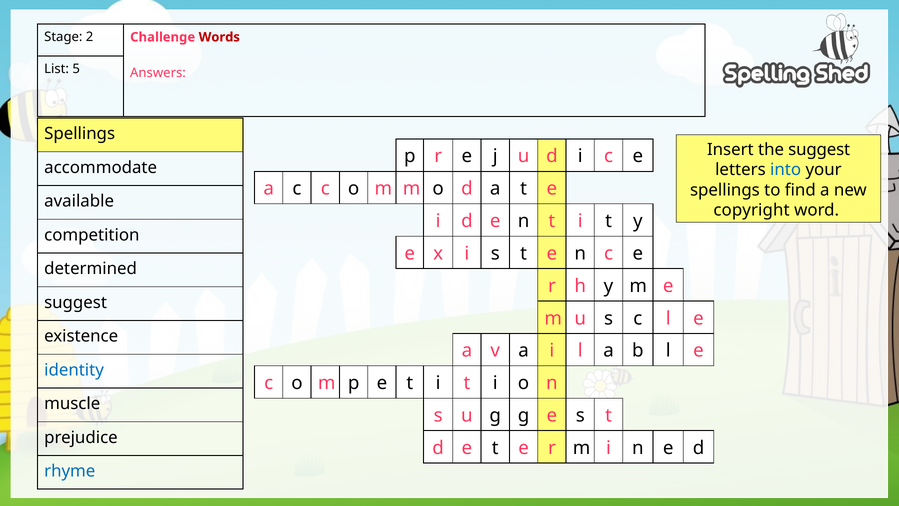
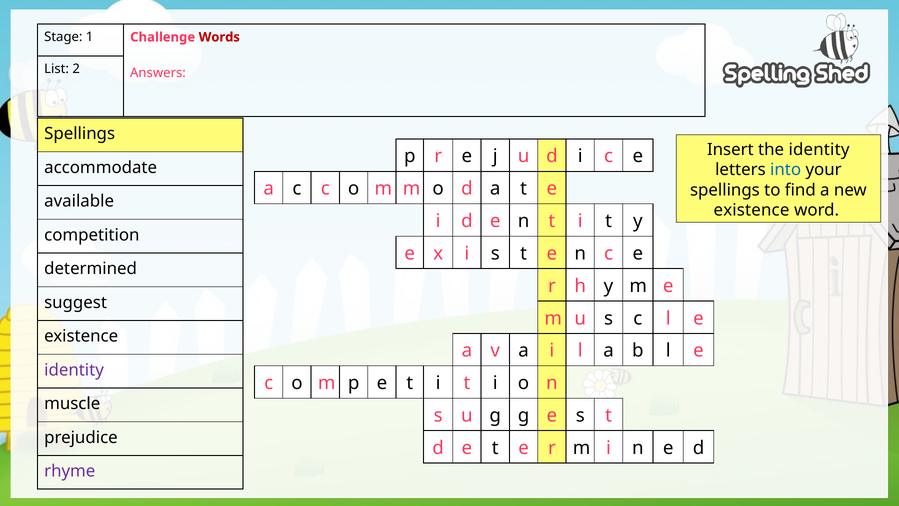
2: 2 -> 1
5: 5 -> 2
the suggest: suggest -> identity
copyright at (752, 210): copyright -> existence
identity at (74, 370) colour: blue -> purple
rhyme colour: blue -> purple
